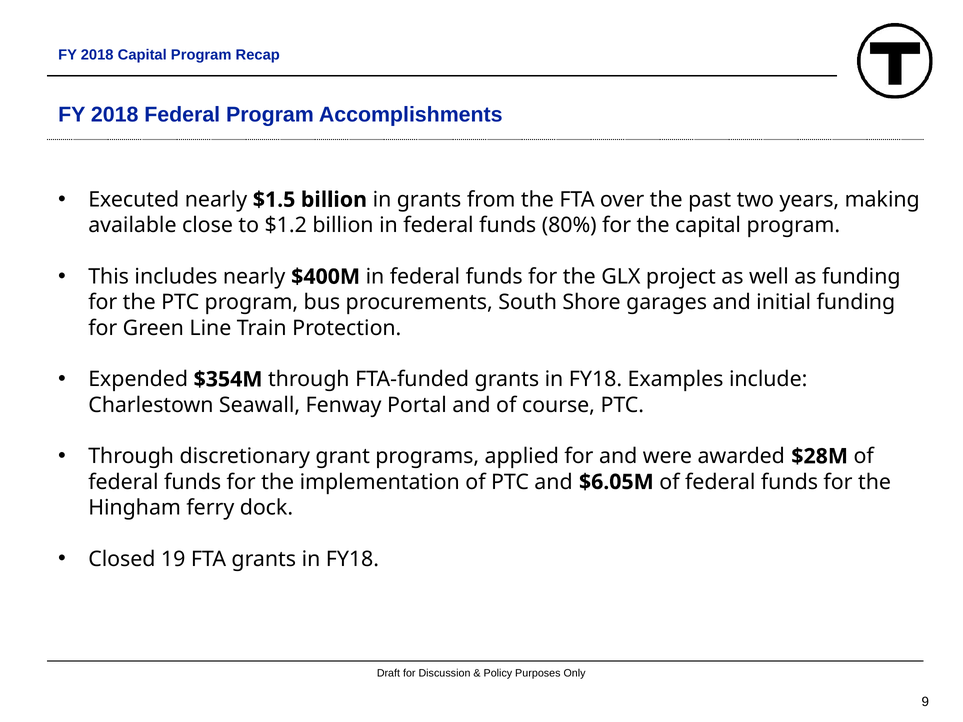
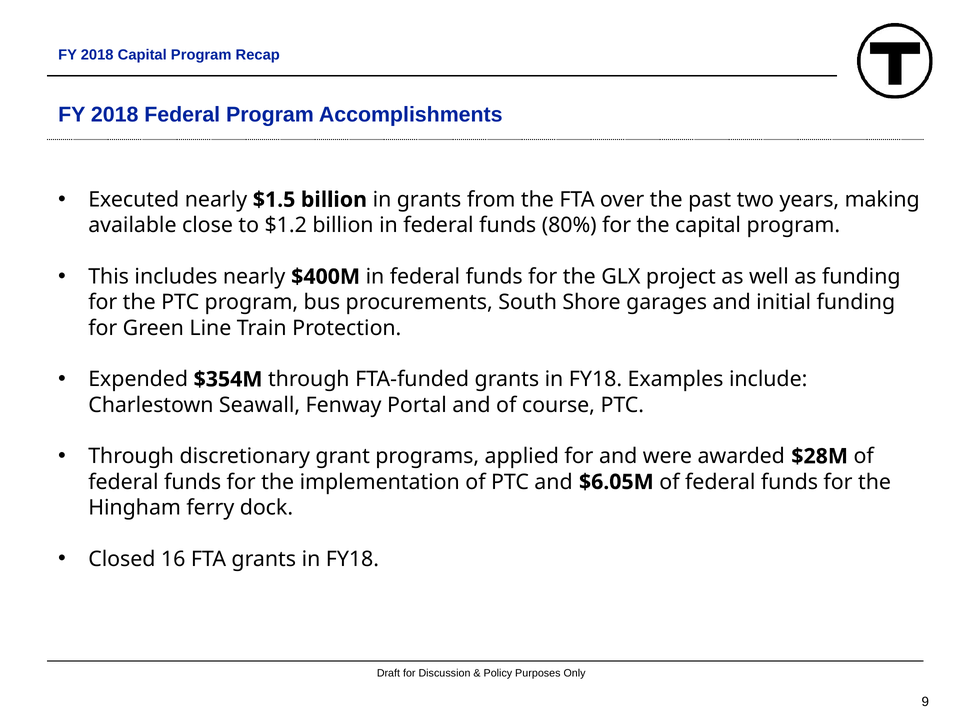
19: 19 -> 16
